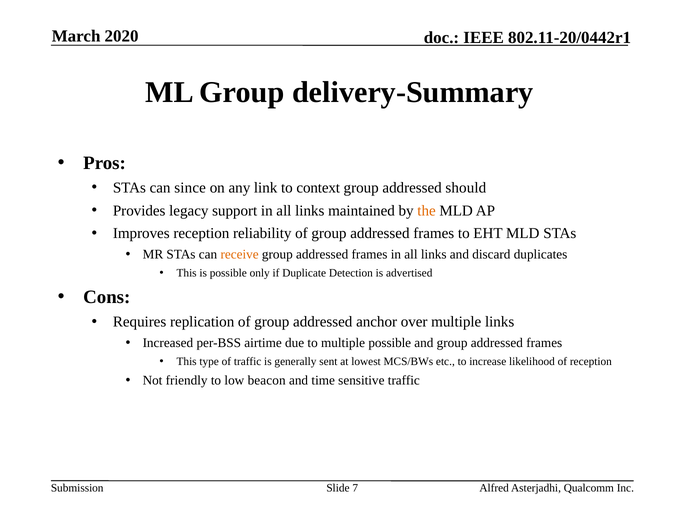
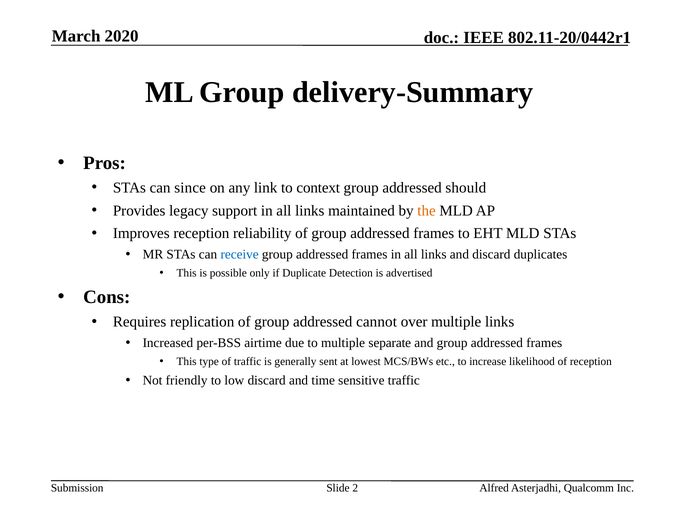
receive colour: orange -> blue
anchor: anchor -> cannot
multiple possible: possible -> separate
low beacon: beacon -> discard
7: 7 -> 2
